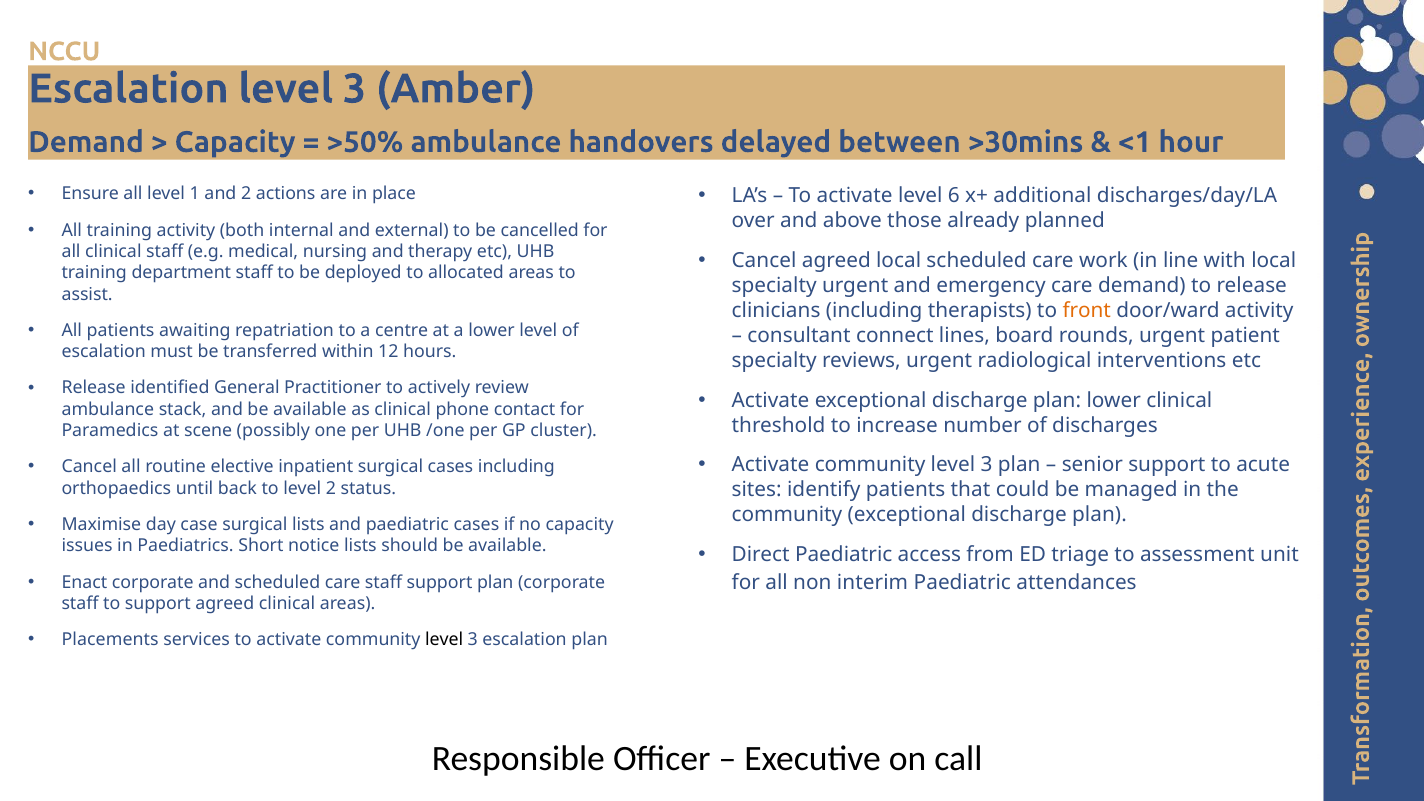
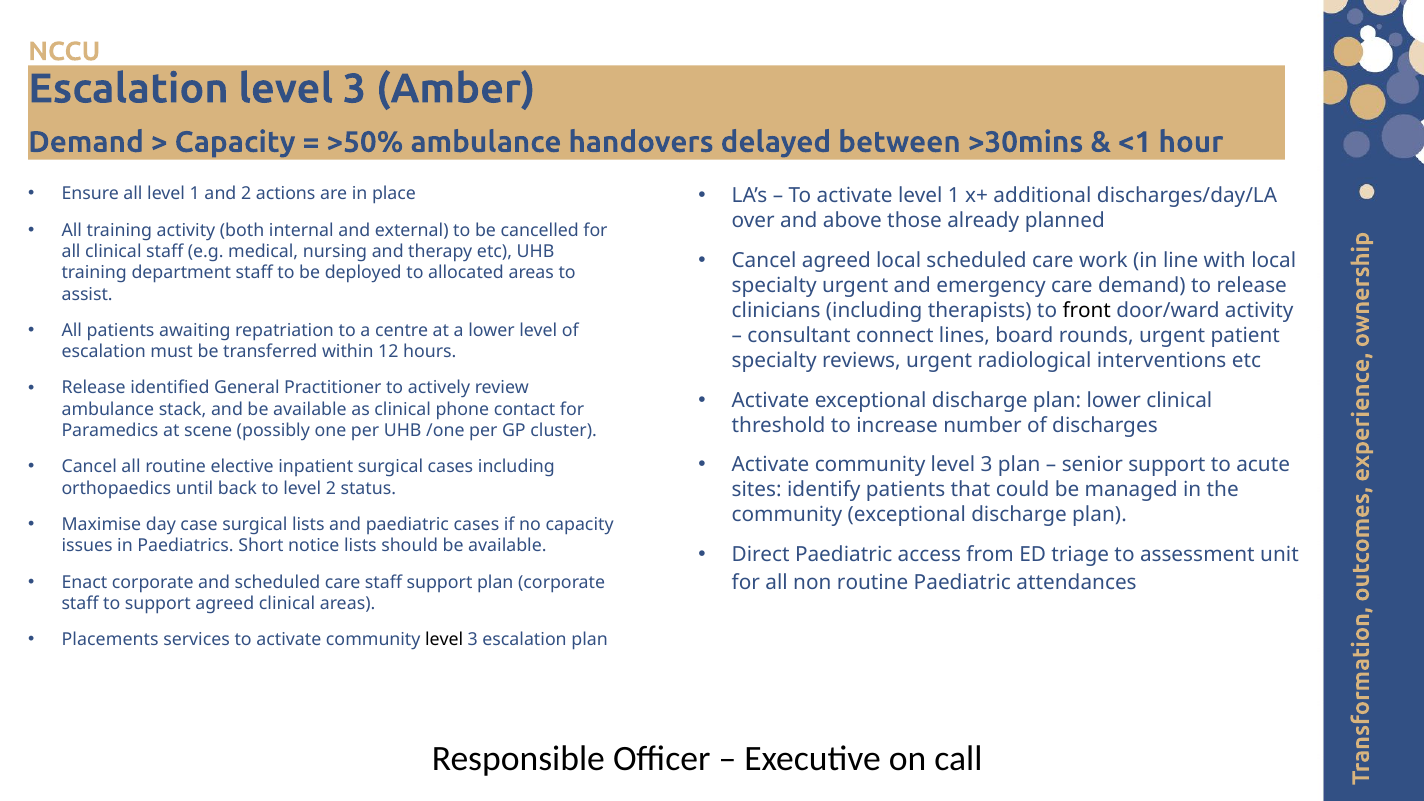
activate level 6: 6 -> 1
front colour: orange -> black
non interim: interim -> routine
